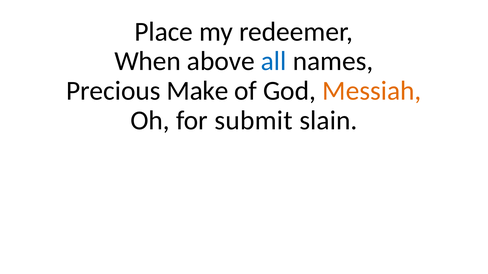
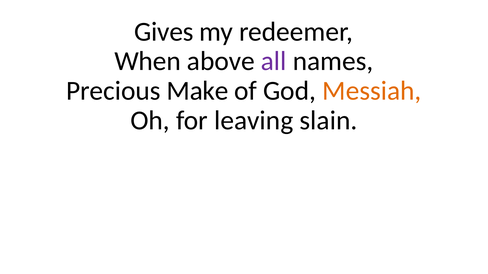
Place: Place -> Gives
all colour: blue -> purple
submit: submit -> leaving
